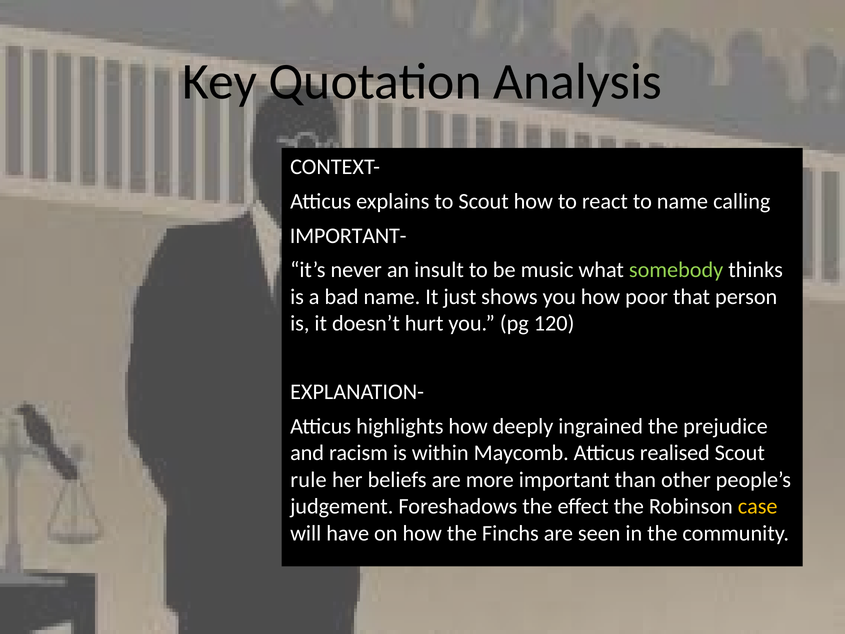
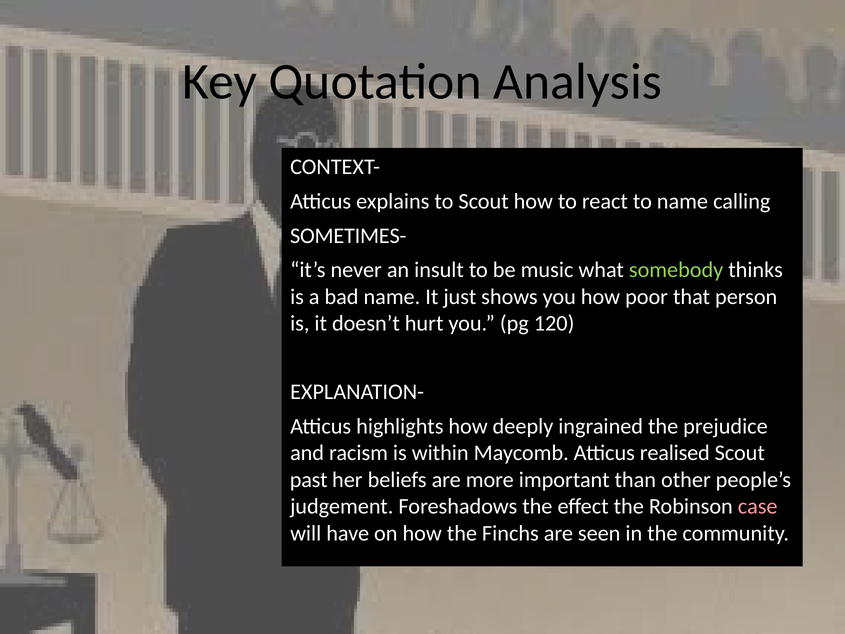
IMPORTANT-: IMPORTANT- -> SOMETIMES-
rule: rule -> past
case colour: yellow -> pink
